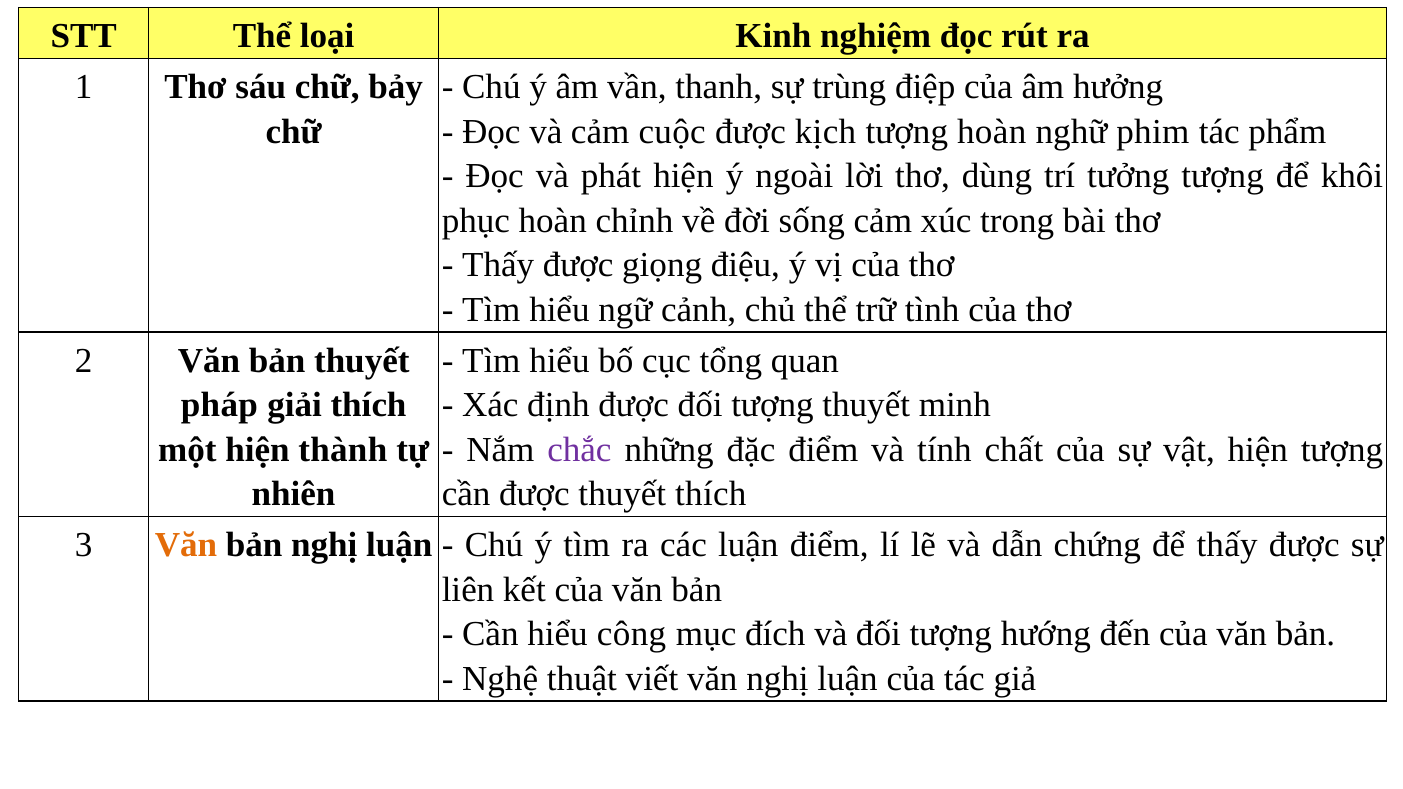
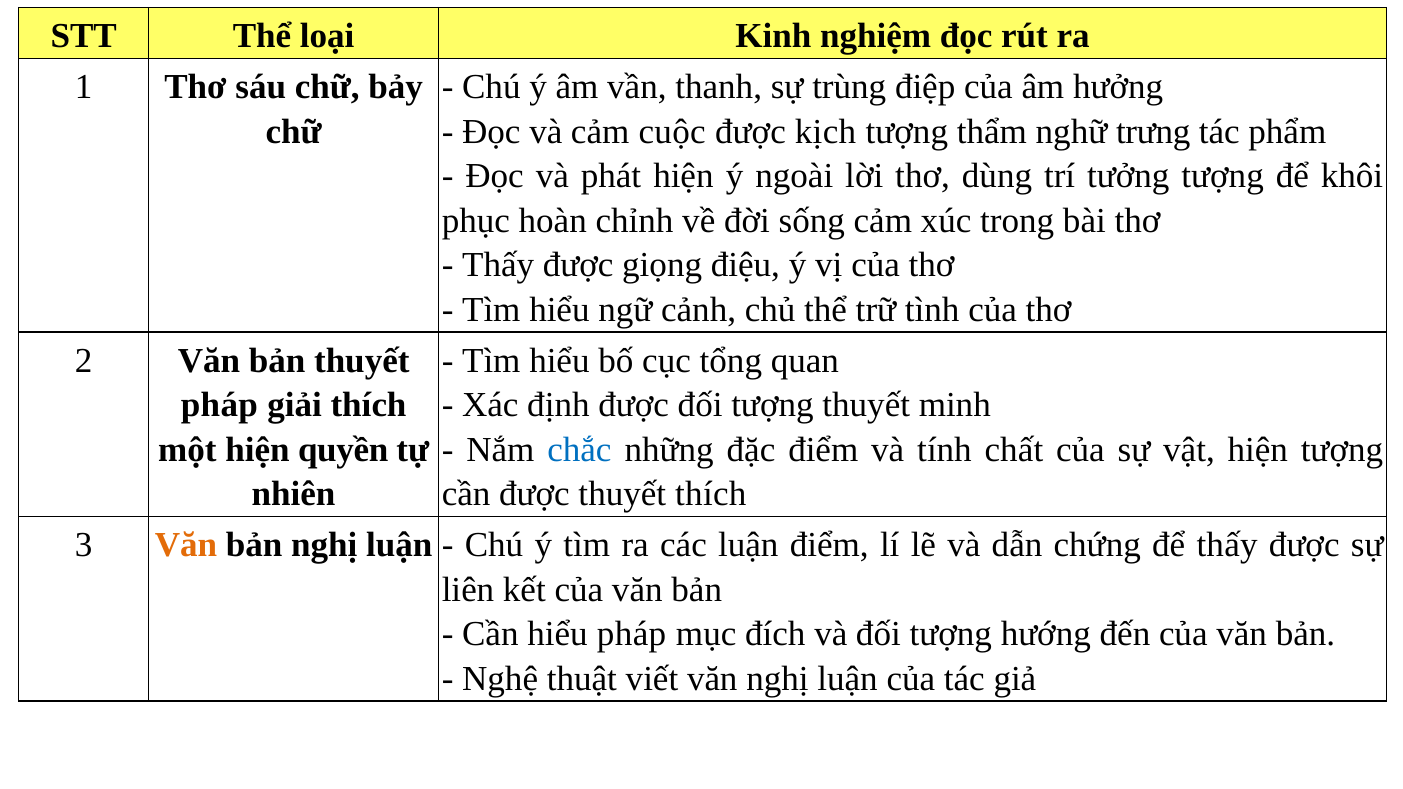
tượng hoàn: hoàn -> thẩm
phim: phim -> trưng
thành: thành -> quyền
chắc colour: purple -> blue
hiểu công: công -> pháp
